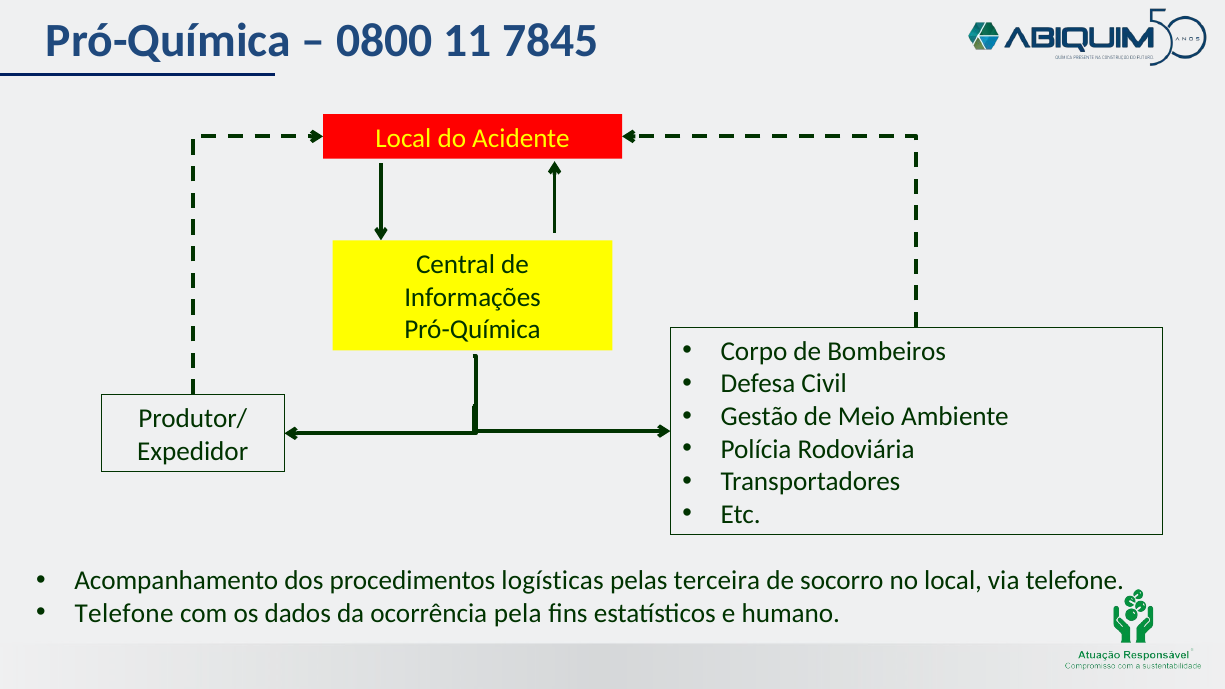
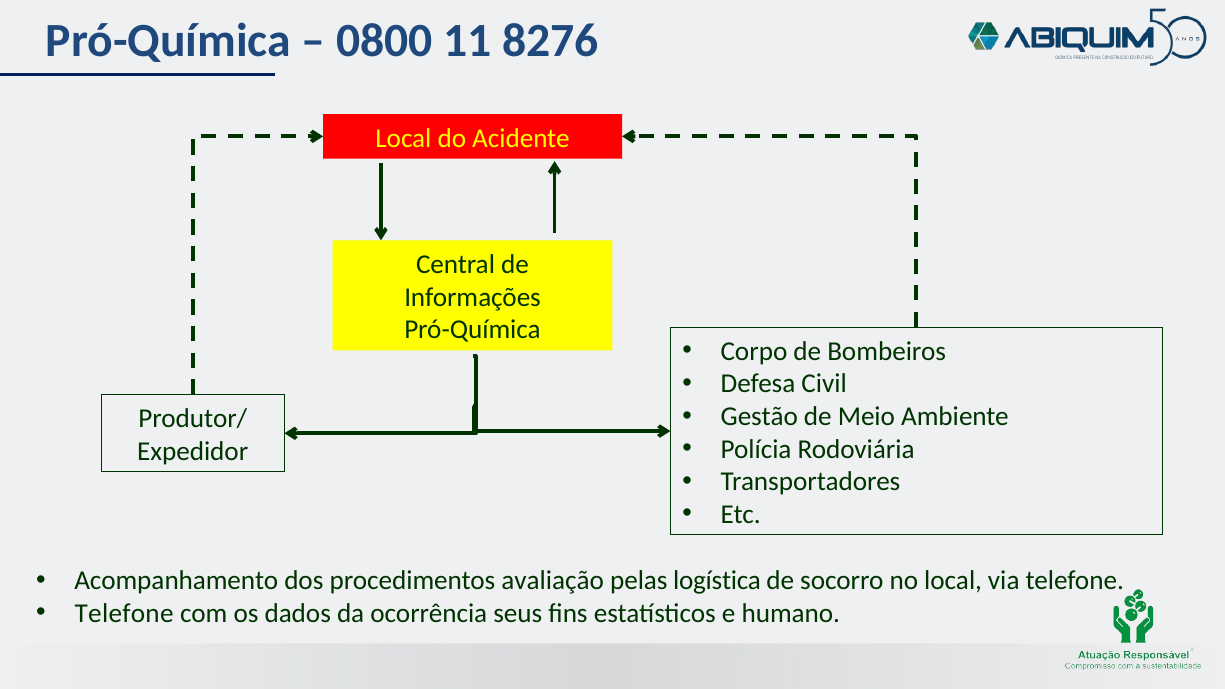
7845: 7845 -> 8276
logísticas: logísticas -> avaliação
terceira: terceira -> logística
pela: pela -> seus
